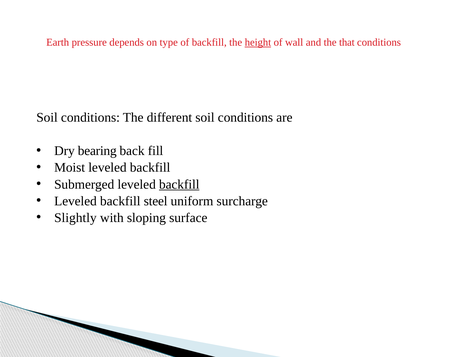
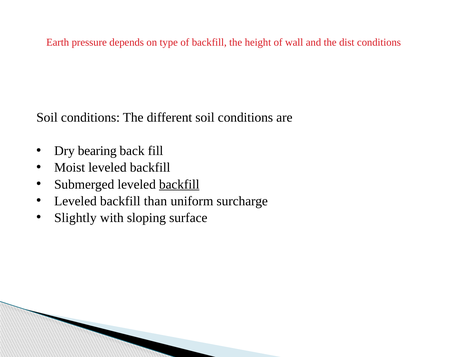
height underline: present -> none
that: that -> dist
steel: steel -> than
